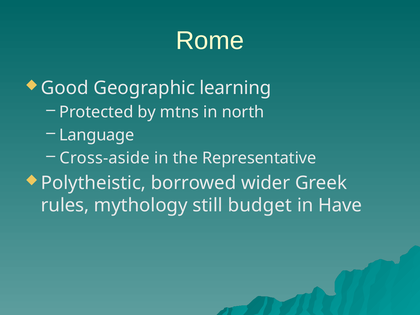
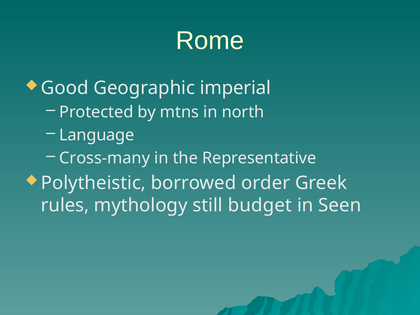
learning: learning -> imperial
Cross-aside: Cross-aside -> Cross-many
wider: wider -> order
Have: Have -> Seen
